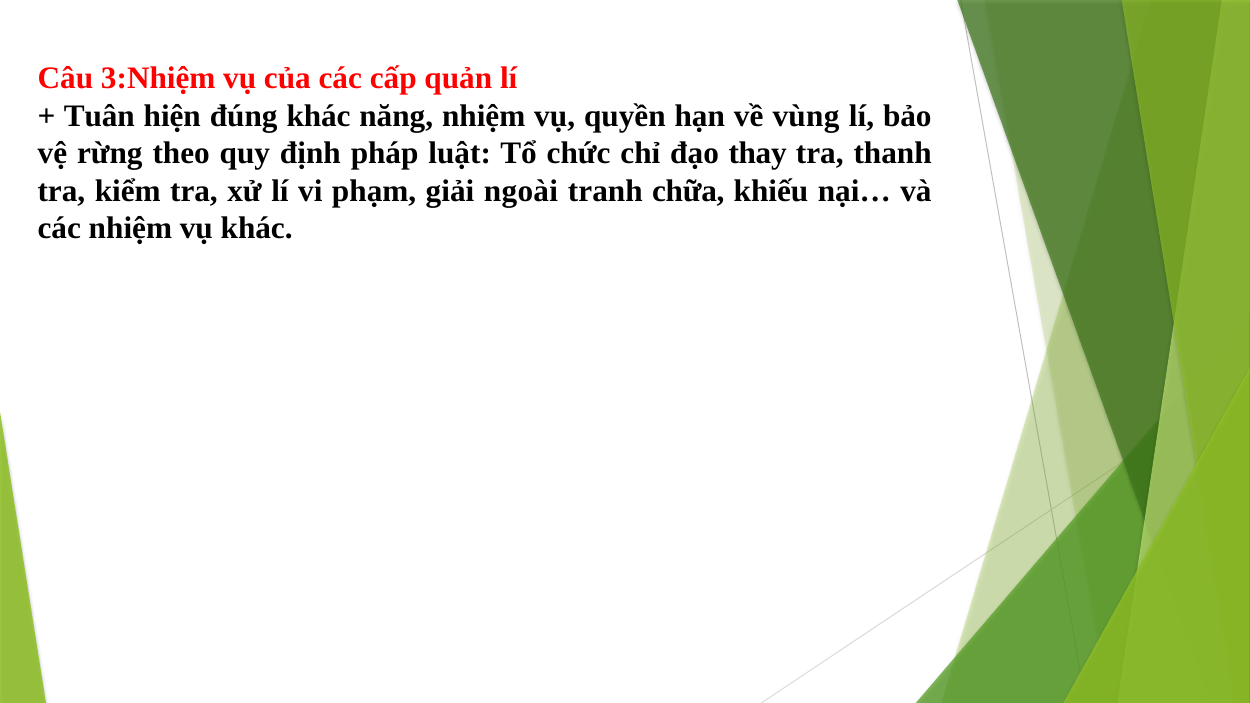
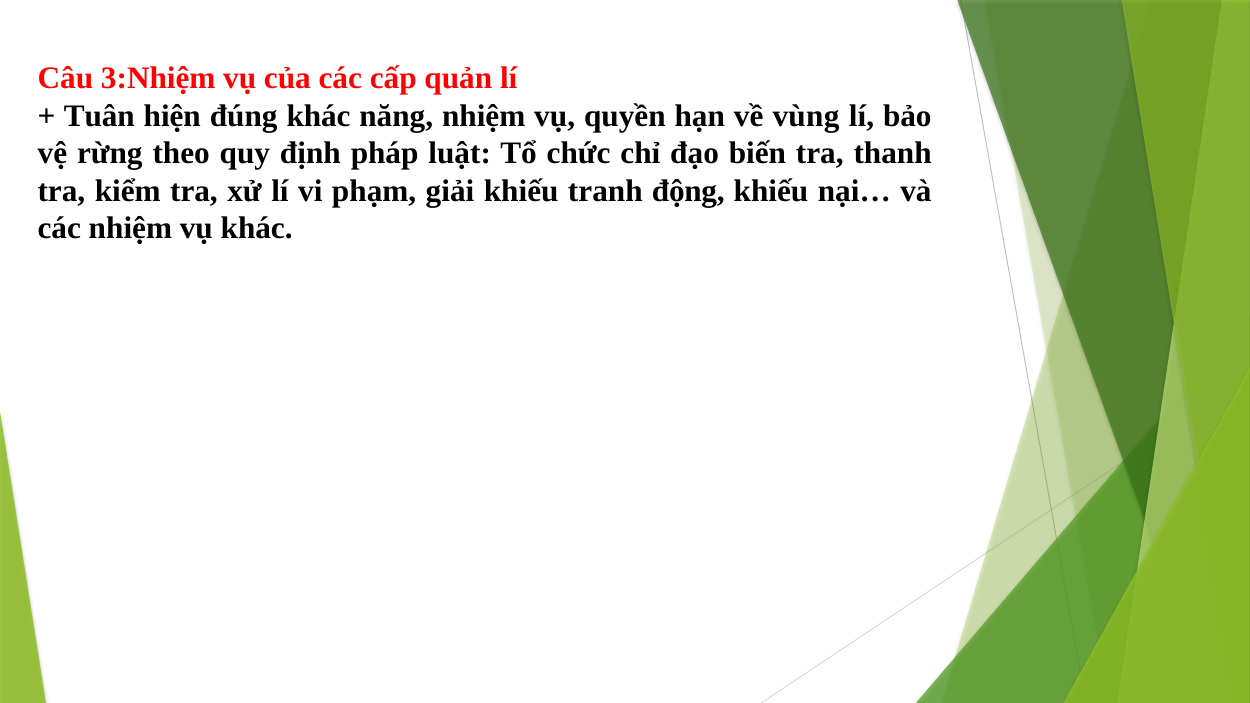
thay: thay -> biến
giải ngoài: ngoài -> khiếu
chữa: chữa -> động
